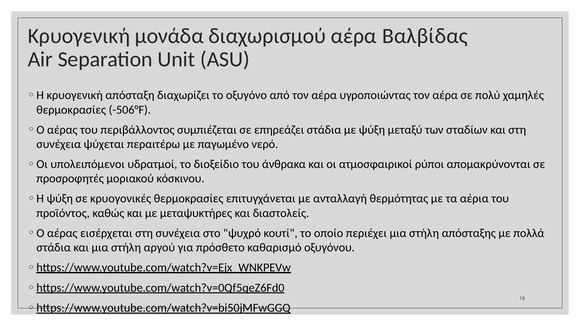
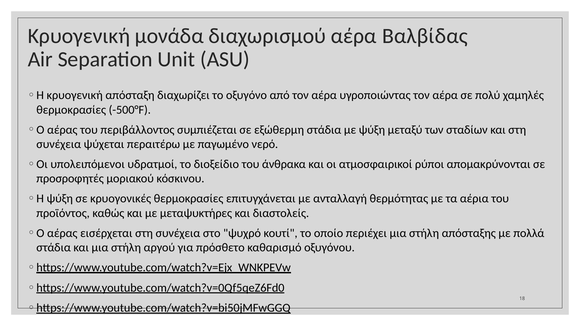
-506°F: -506°F -> -500°F
επηρεάζει: επηρεάζει -> εξώθερμη
